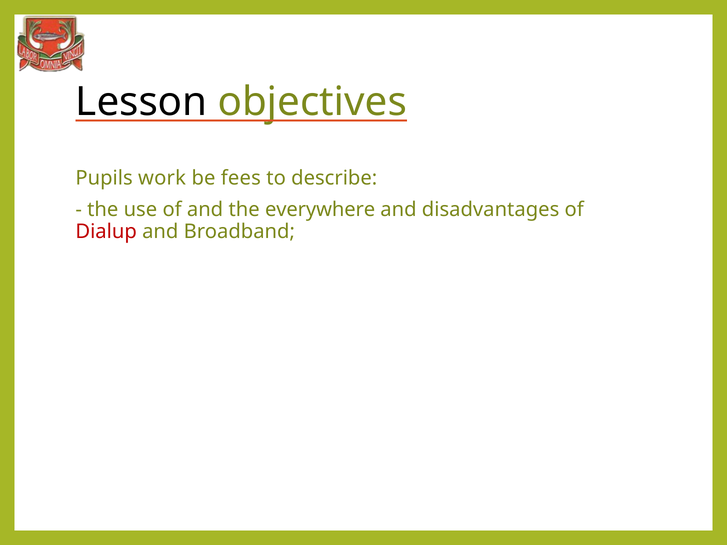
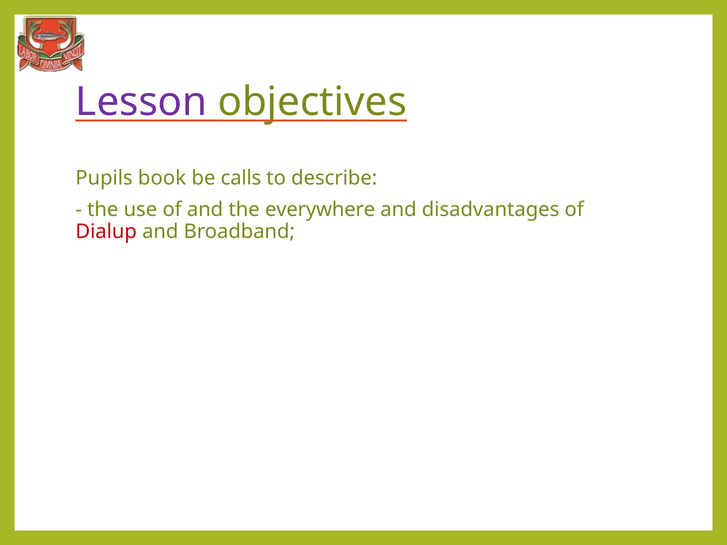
Lesson colour: black -> purple
work: work -> book
fees: fees -> calls
